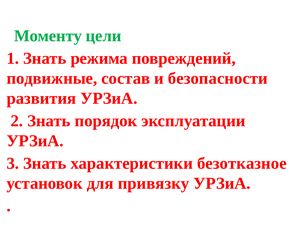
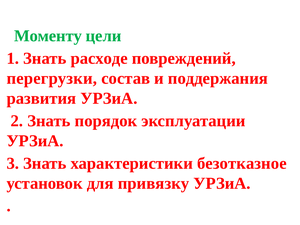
режима: режима -> расходе
подвижные: подвижные -> перегрузки
безопасности: безопасности -> поддержания
